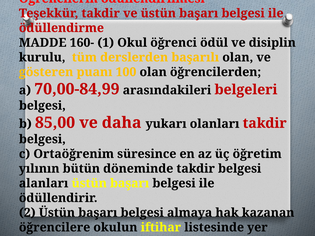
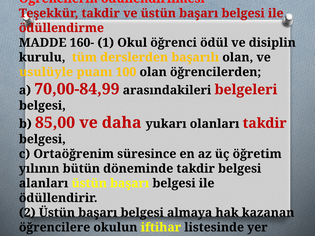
gösteren: gösteren -> usulüyle
